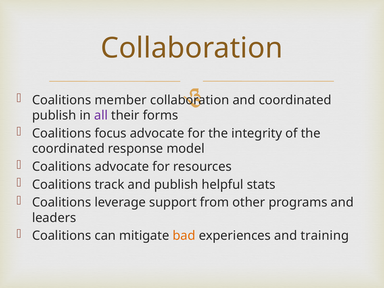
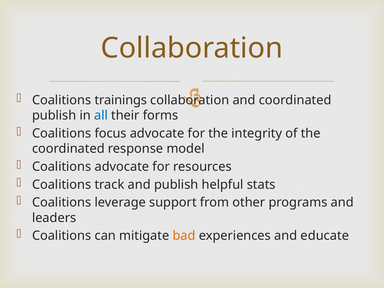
member: member -> trainings
all colour: purple -> blue
training: training -> educate
